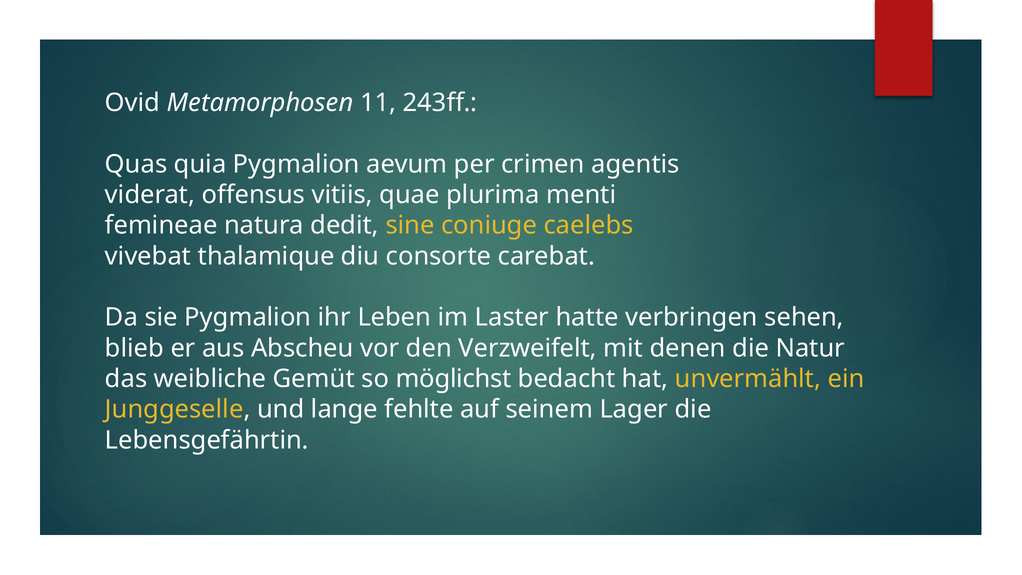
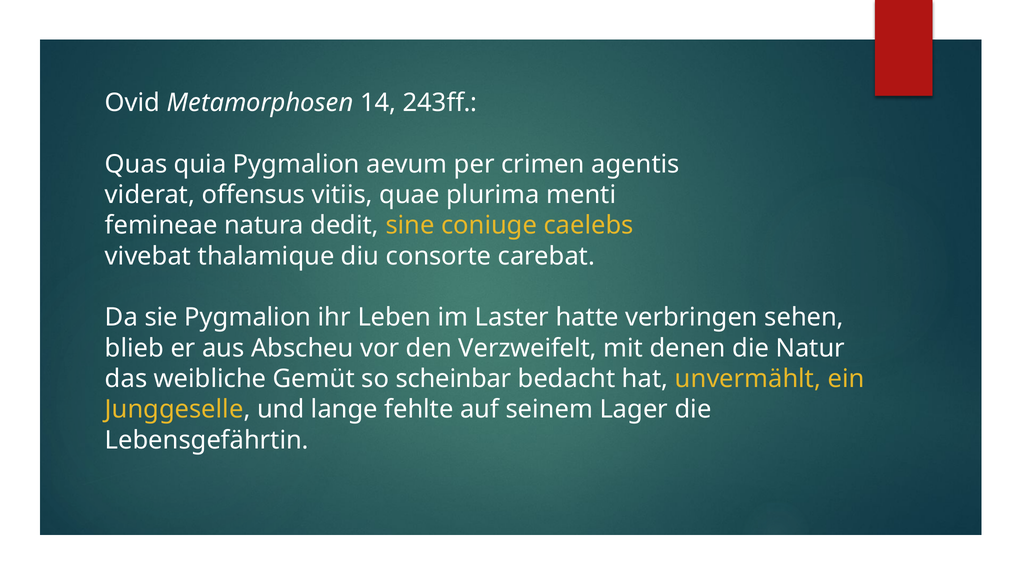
11: 11 -> 14
möglichst: möglichst -> scheinbar
